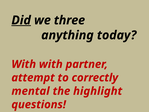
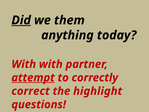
three: three -> them
attempt underline: none -> present
mental: mental -> correct
